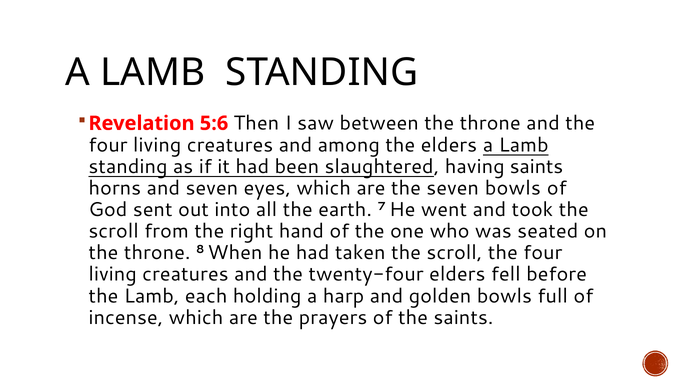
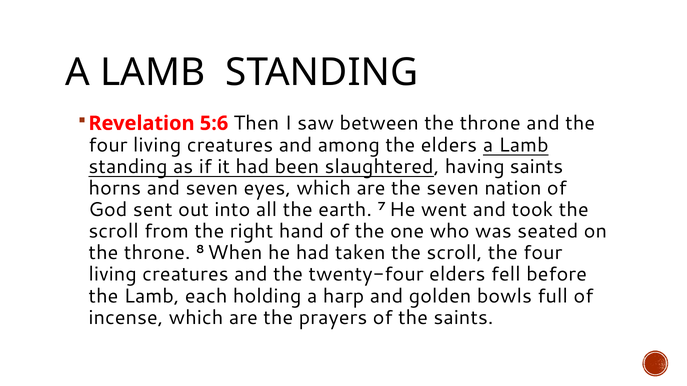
seven bowls: bowls -> nation
